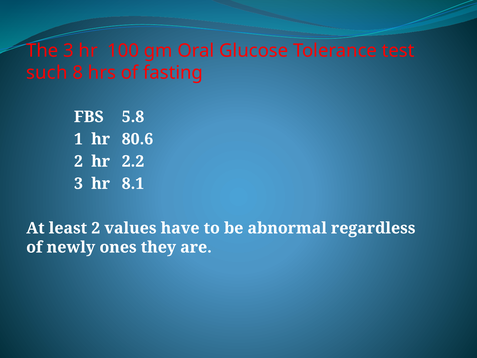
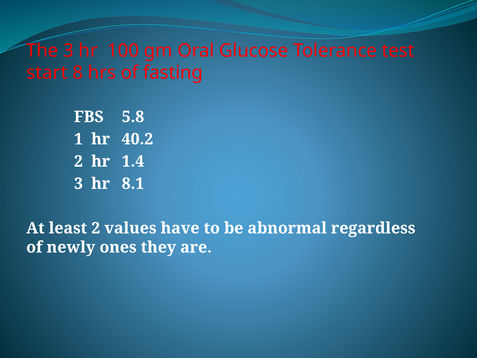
such: such -> start
80.6: 80.6 -> 40.2
2.2: 2.2 -> 1.4
